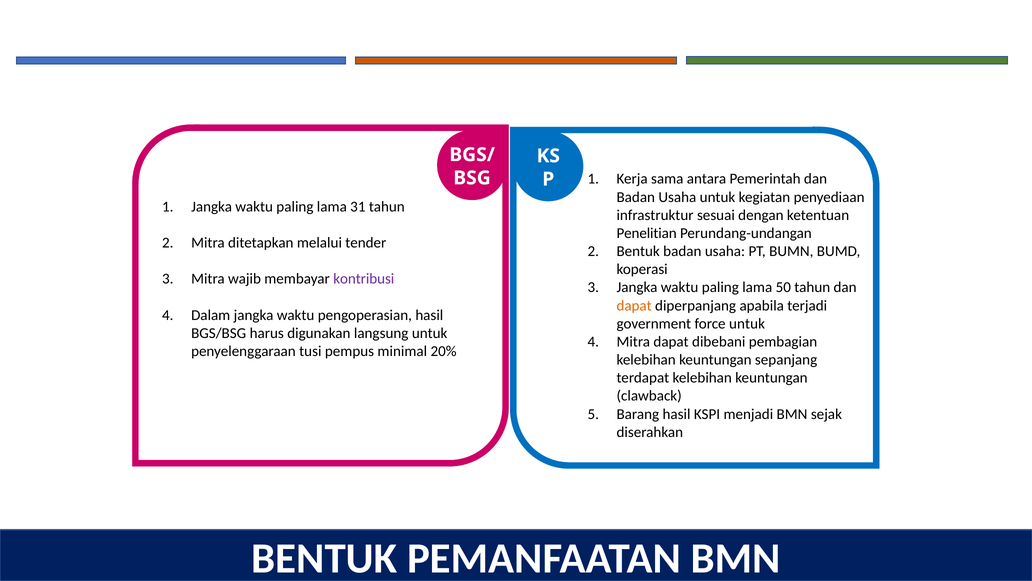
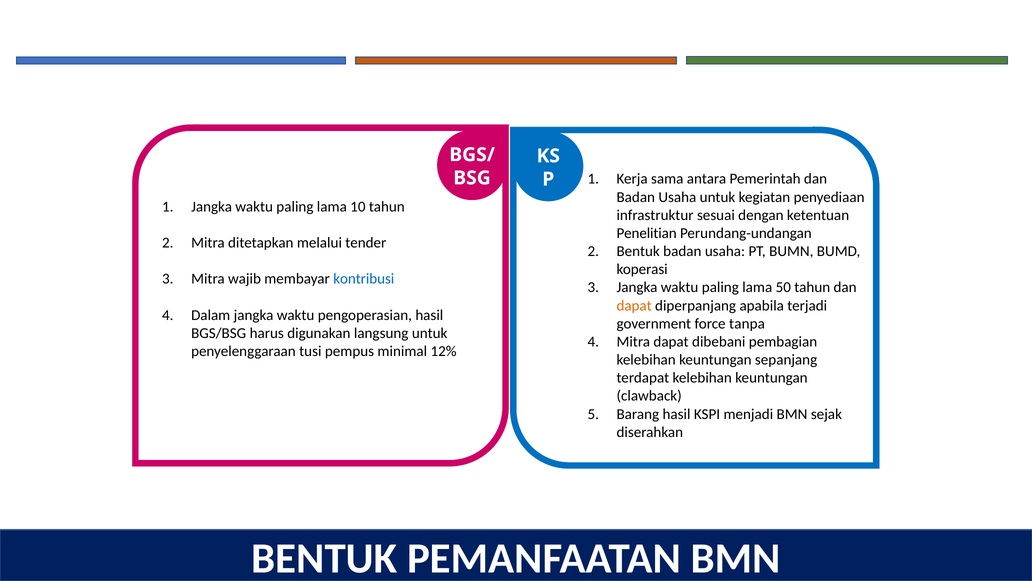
31: 31 -> 10
kontribusi colour: purple -> blue
force untuk: untuk -> tanpa
20%: 20% -> 12%
